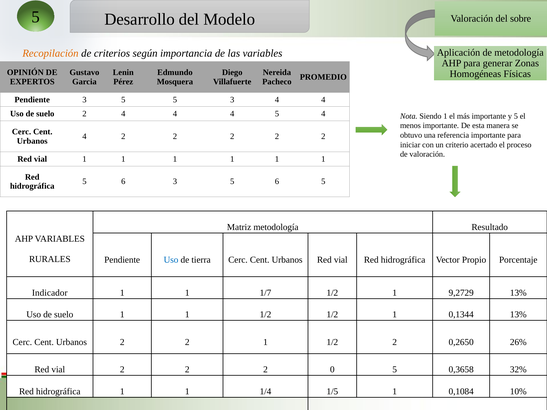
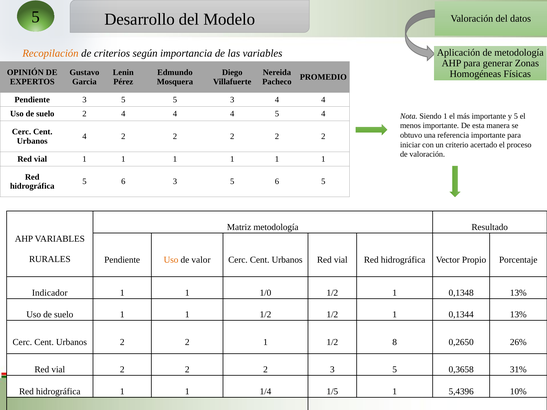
sobre: sobre -> datos
Uso at (171, 260) colour: blue -> orange
tierra: tierra -> valor
1/7: 1/7 -> 1/0
9,2729: 9,2729 -> 0,1348
1/2 2: 2 -> 8
2 0: 0 -> 3
32%: 32% -> 31%
0,1084: 0,1084 -> 5,4396
